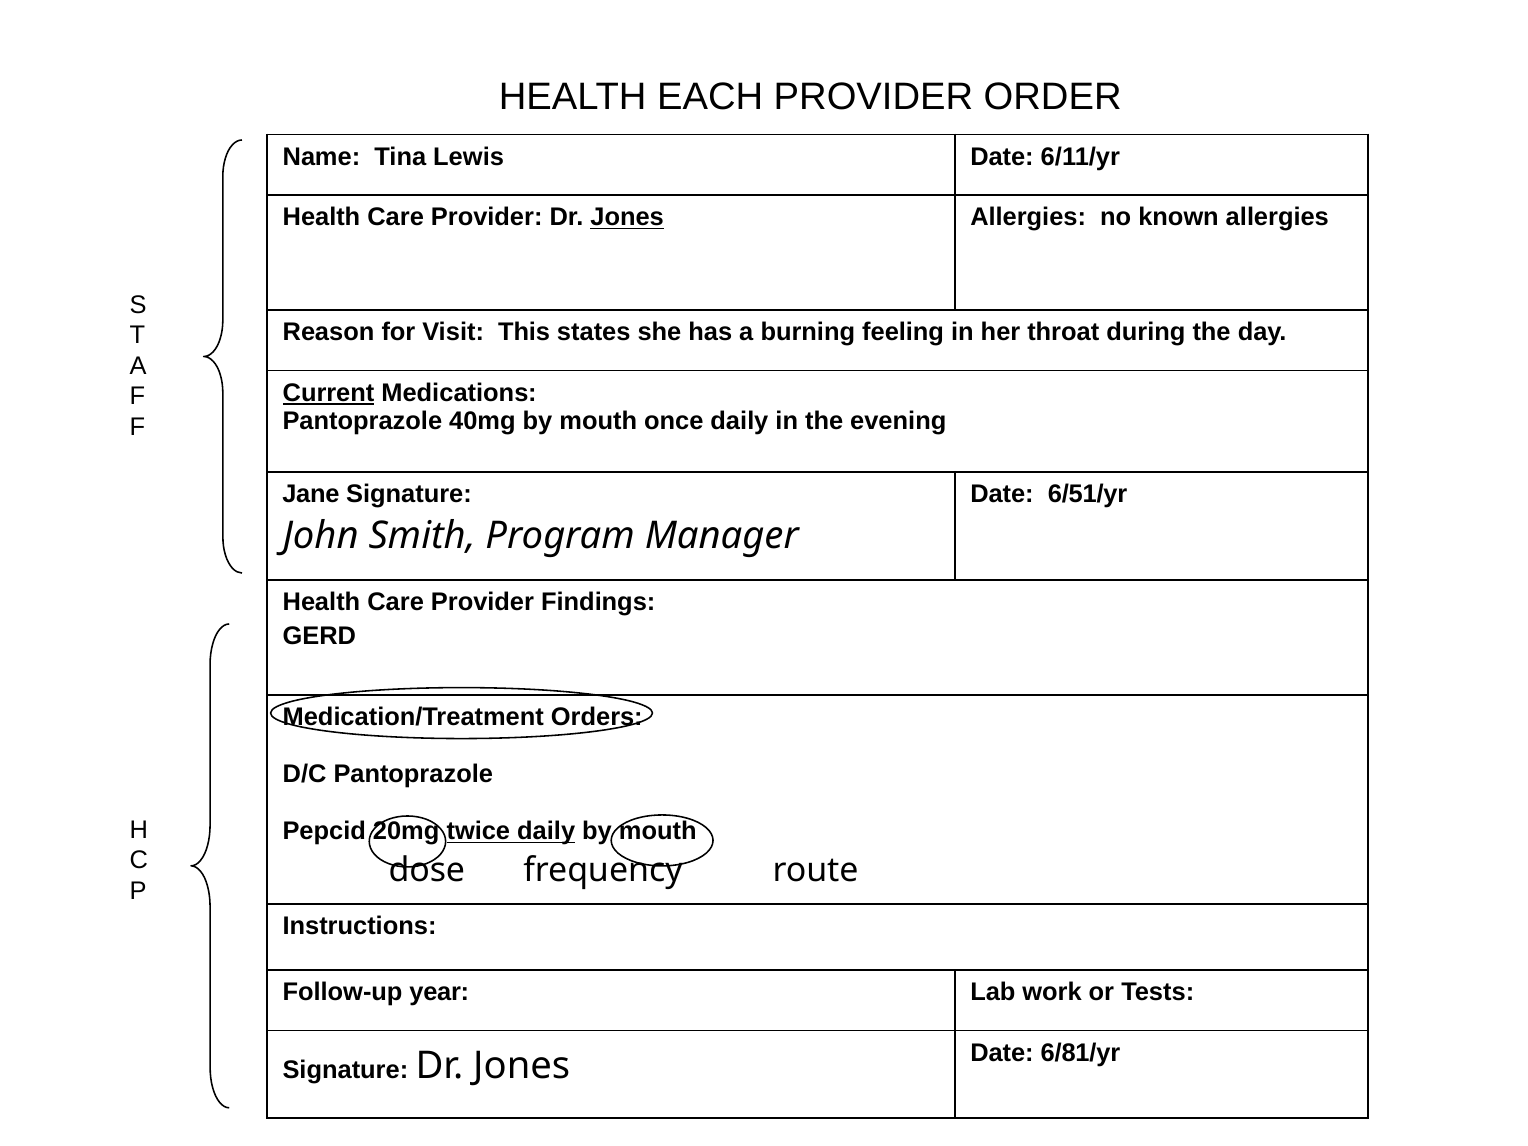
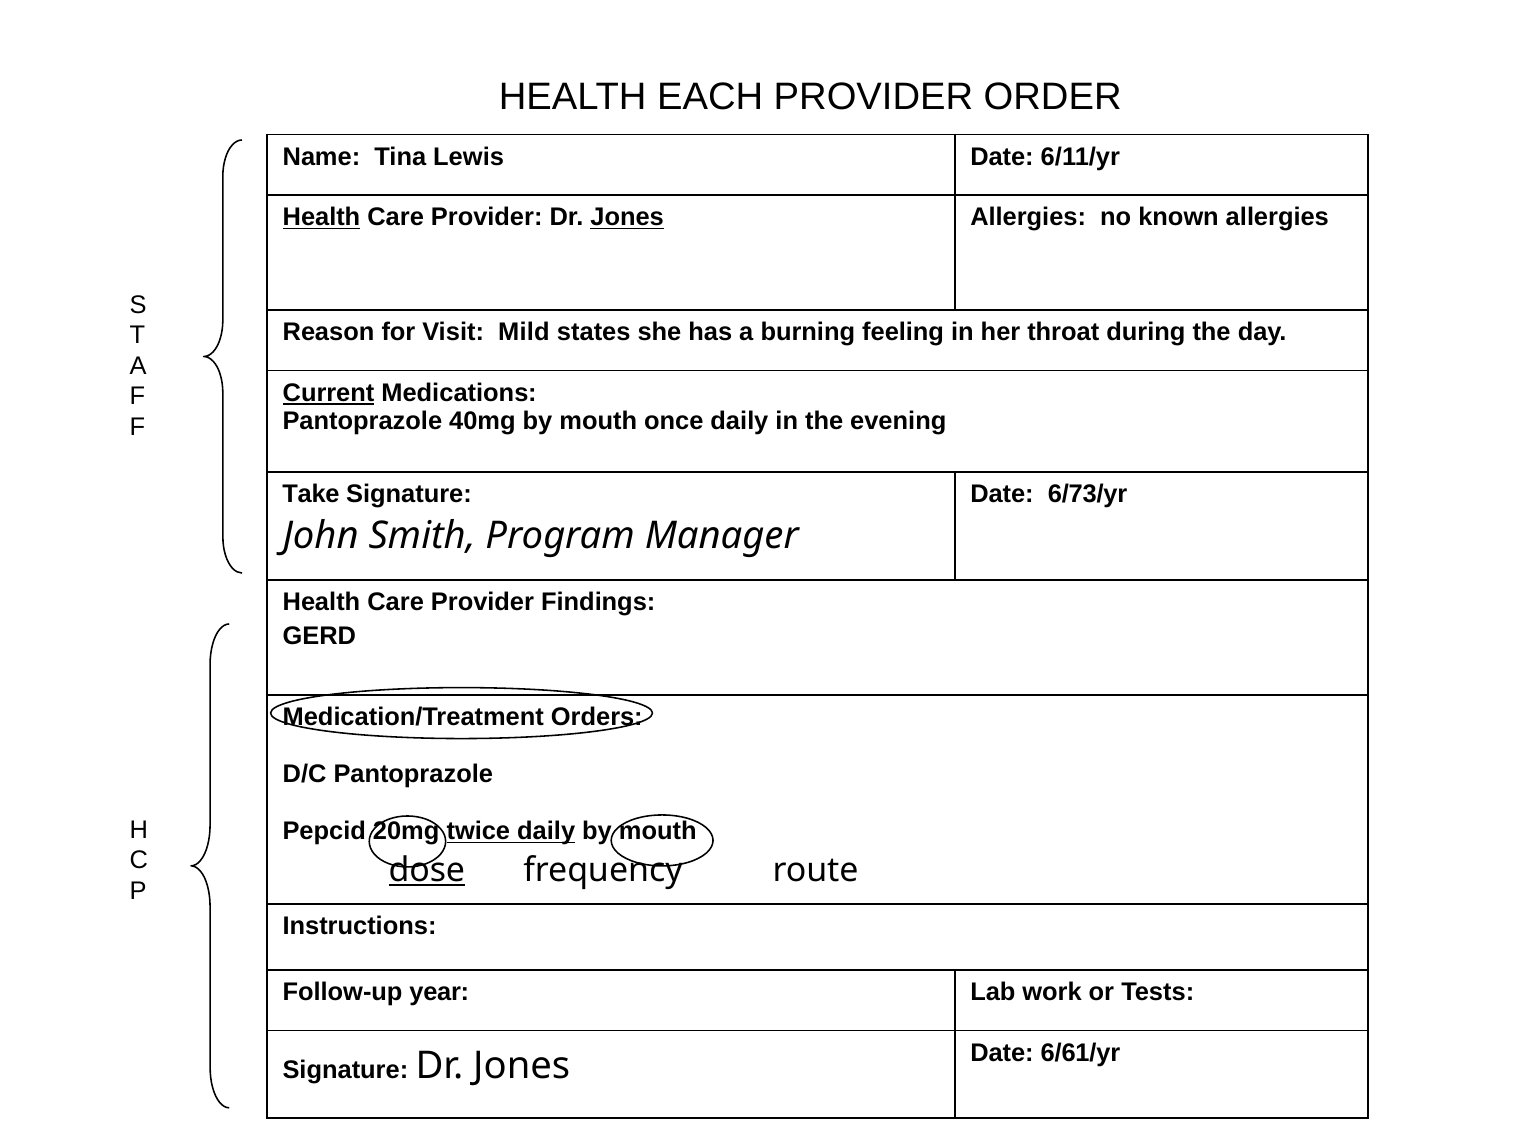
Health at (321, 218) underline: none -> present
This: This -> Mild
Jane: Jane -> Take
6/51/yr: 6/51/yr -> 6/73/yr
dose underline: none -> present
6/81/yr: 6/81/yr -> 6/61/yr
